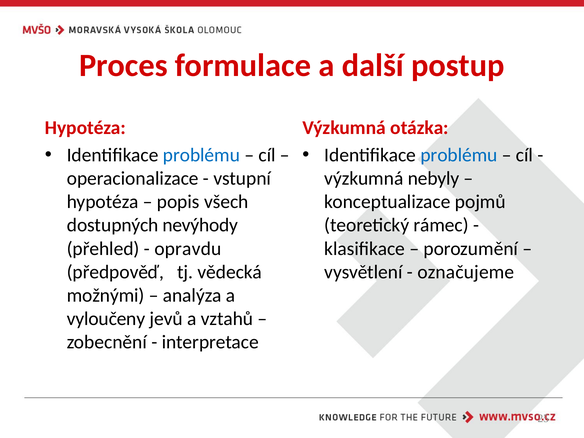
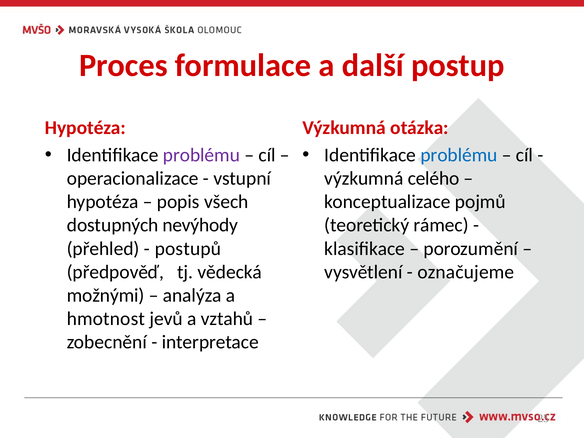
problému at (201, 155) colour: blue -> purple
nebyly: nebyly -> celého
opravdu: opravdu -> postupů
vyloučeny: vyloučeny -> hmotnost
